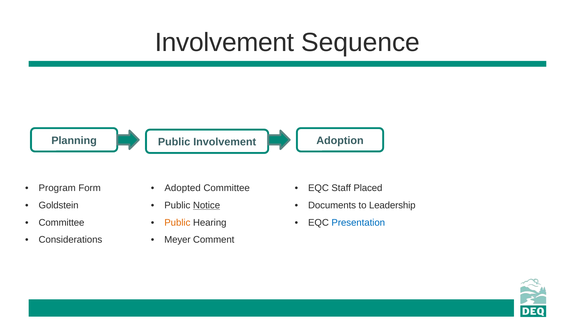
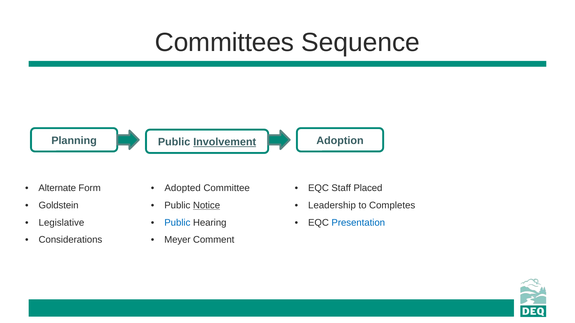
Involvement at (224, 42): Involvement -> Committees
Involvement at (225, 142) underline: none -> present
Program: Program -> Alternate
Documents: Documents -> Leadership
Leadership: Leadership -> Completes
Committee at (62, 223): Committee -> Legislative
Public at (177, 223) colour: orange -> blue
